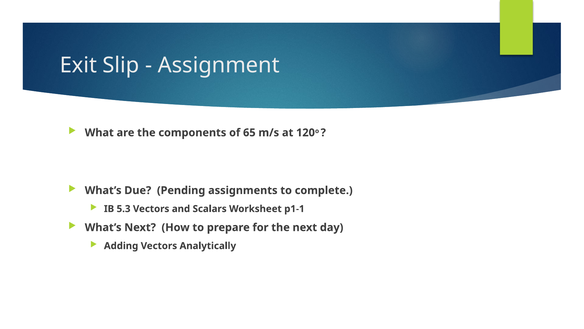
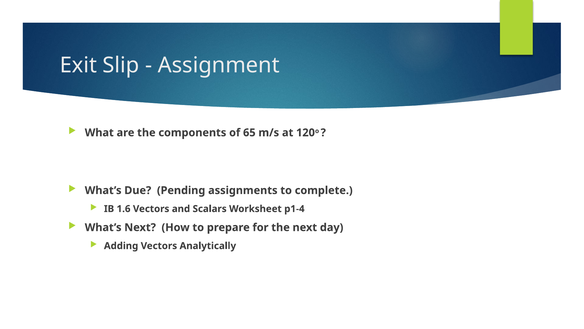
5.3: 5.3 -> 1.6
p1-1: p1-1 -> p1-4
